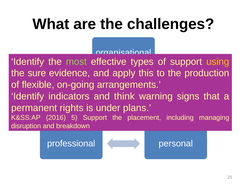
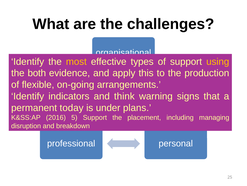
most colour: light green -> yellow
sure: sure -> both
rights: rights -> today
